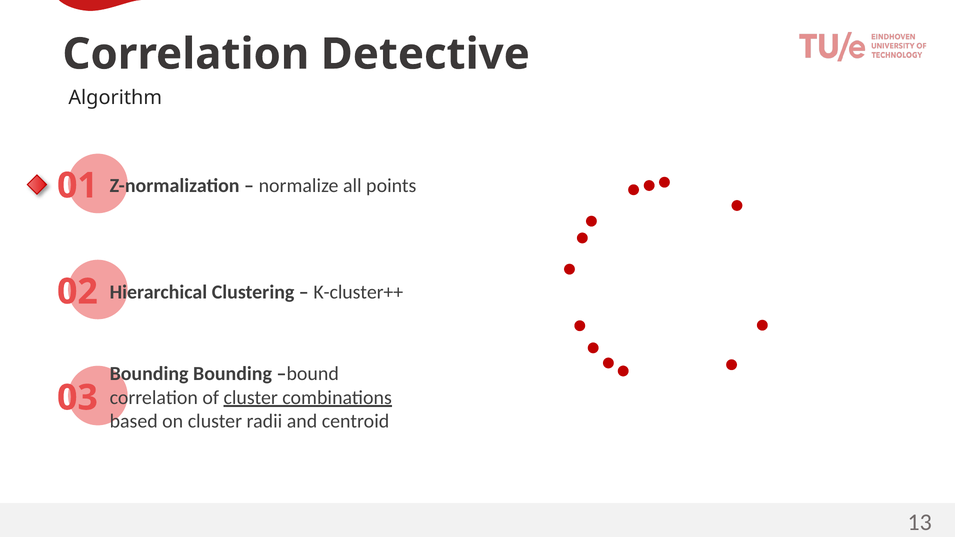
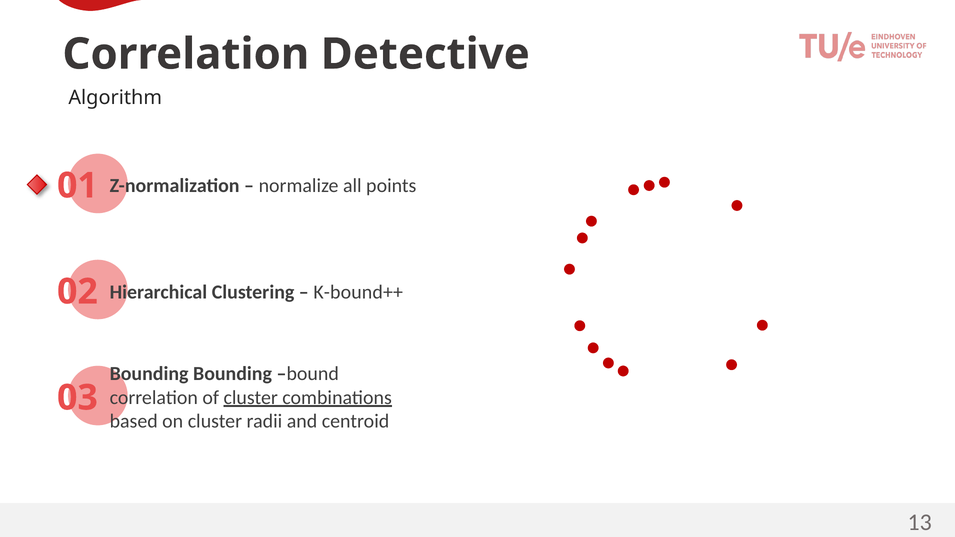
K-cluster++: K-cluster++ -> K-bound++
